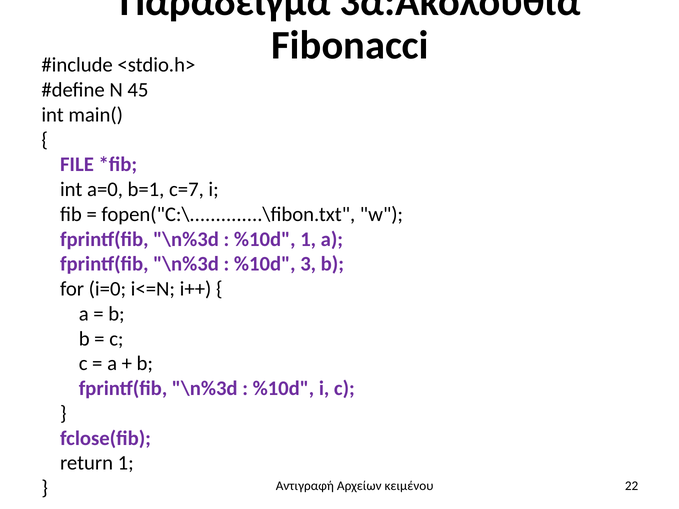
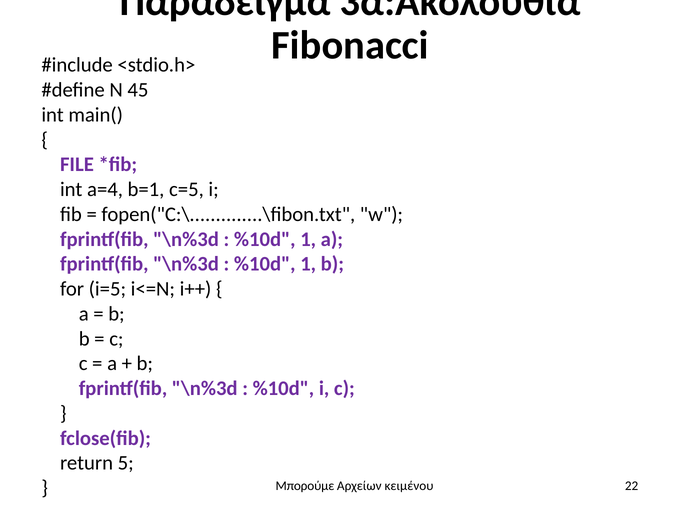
a=0: a=0 -> a=4
c=7: c=7 -> c=5
3 at (308, 264): 3 -> 1
i=0: i=0 -> i=5
return 1: 1 -> 5
Αντιγραφή: Αντιγραφή -> Μπορούμε
